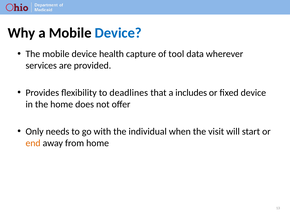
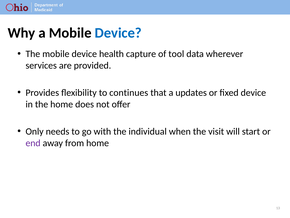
deadlines: deadlines -> continues
includes: includes -> updates
end colour: orange -> purple
